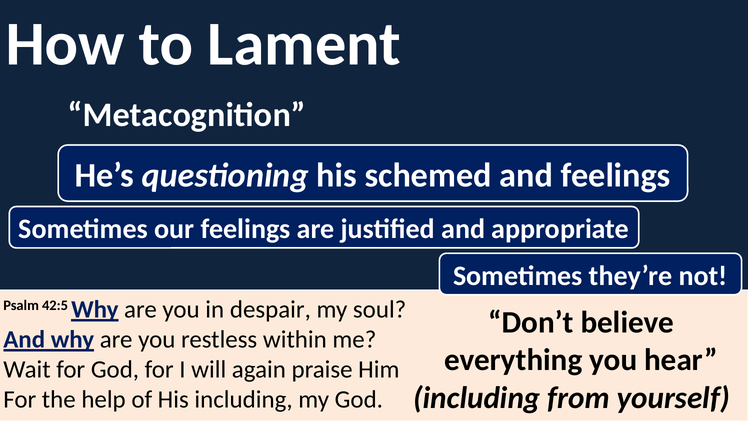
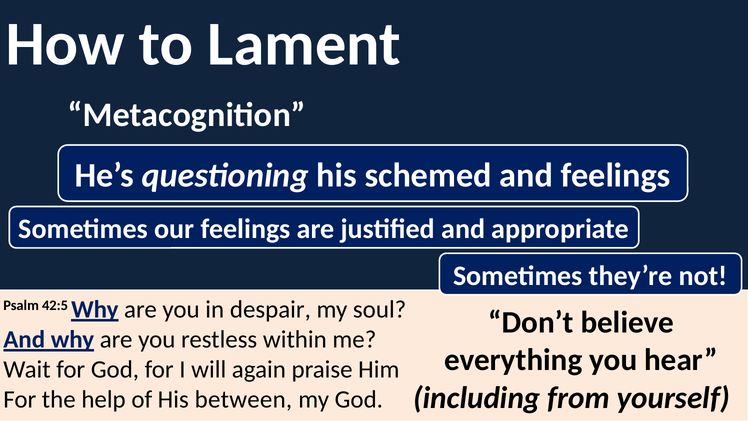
His including: including -> between
